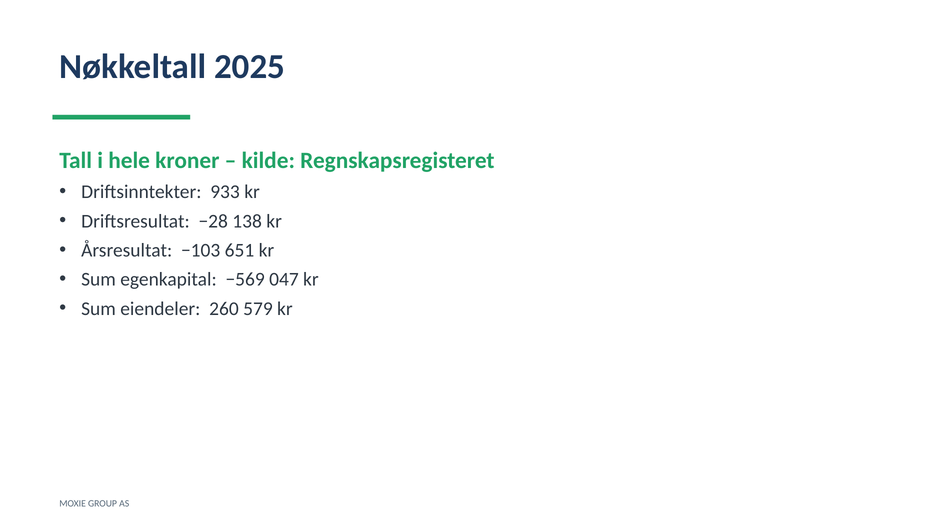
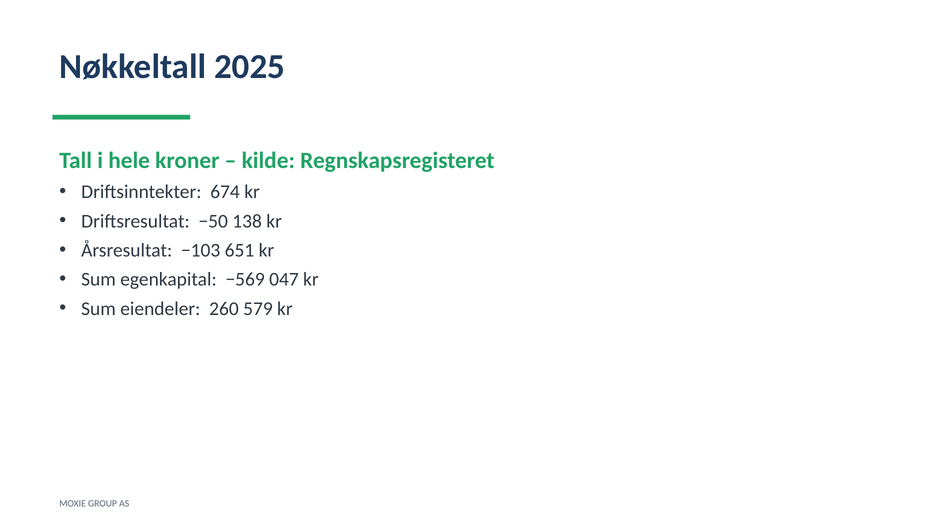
933: 933 -> 674
−28: −28 -> −50
